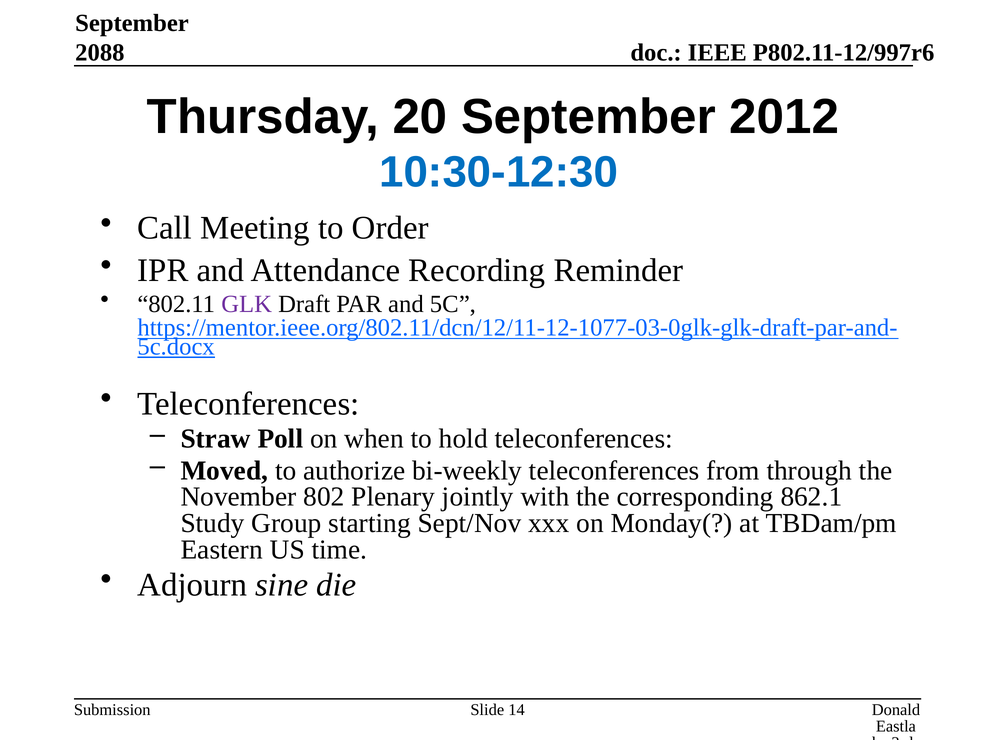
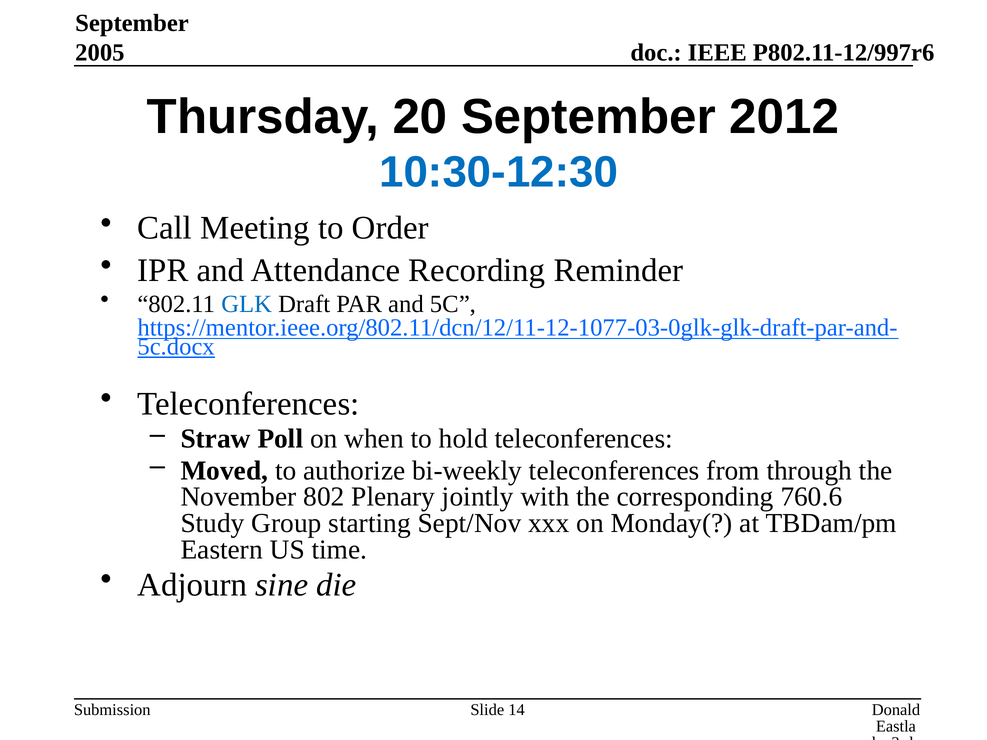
2088: 2088 -> 2005
GLK colour: purple -> blue
862.1: 862.1 -> 760.6
